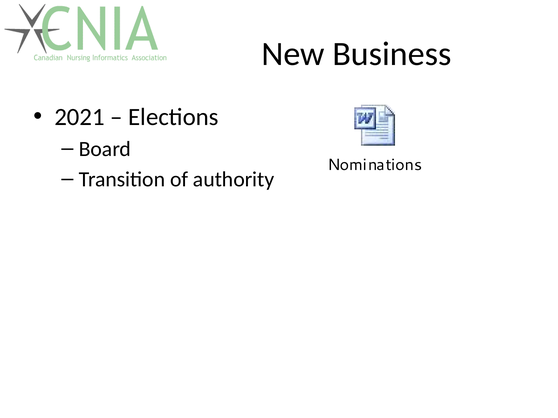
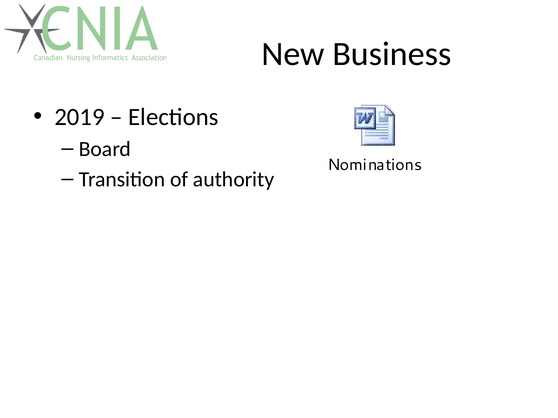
2021: 2021 -> 2019
